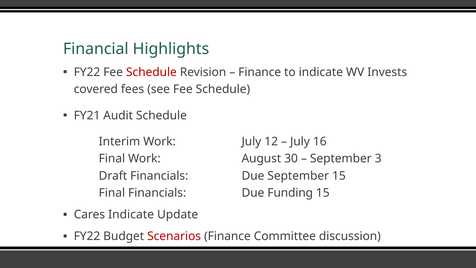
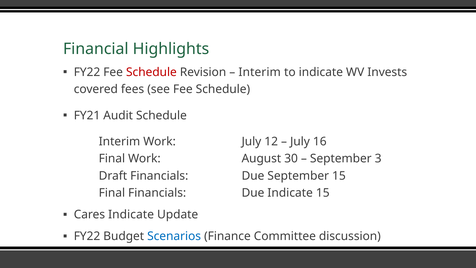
Finance at (260, 72): Finance -> Interim
Due Funding: Funding -> Indicate
Scenarios colour: red -> blue
